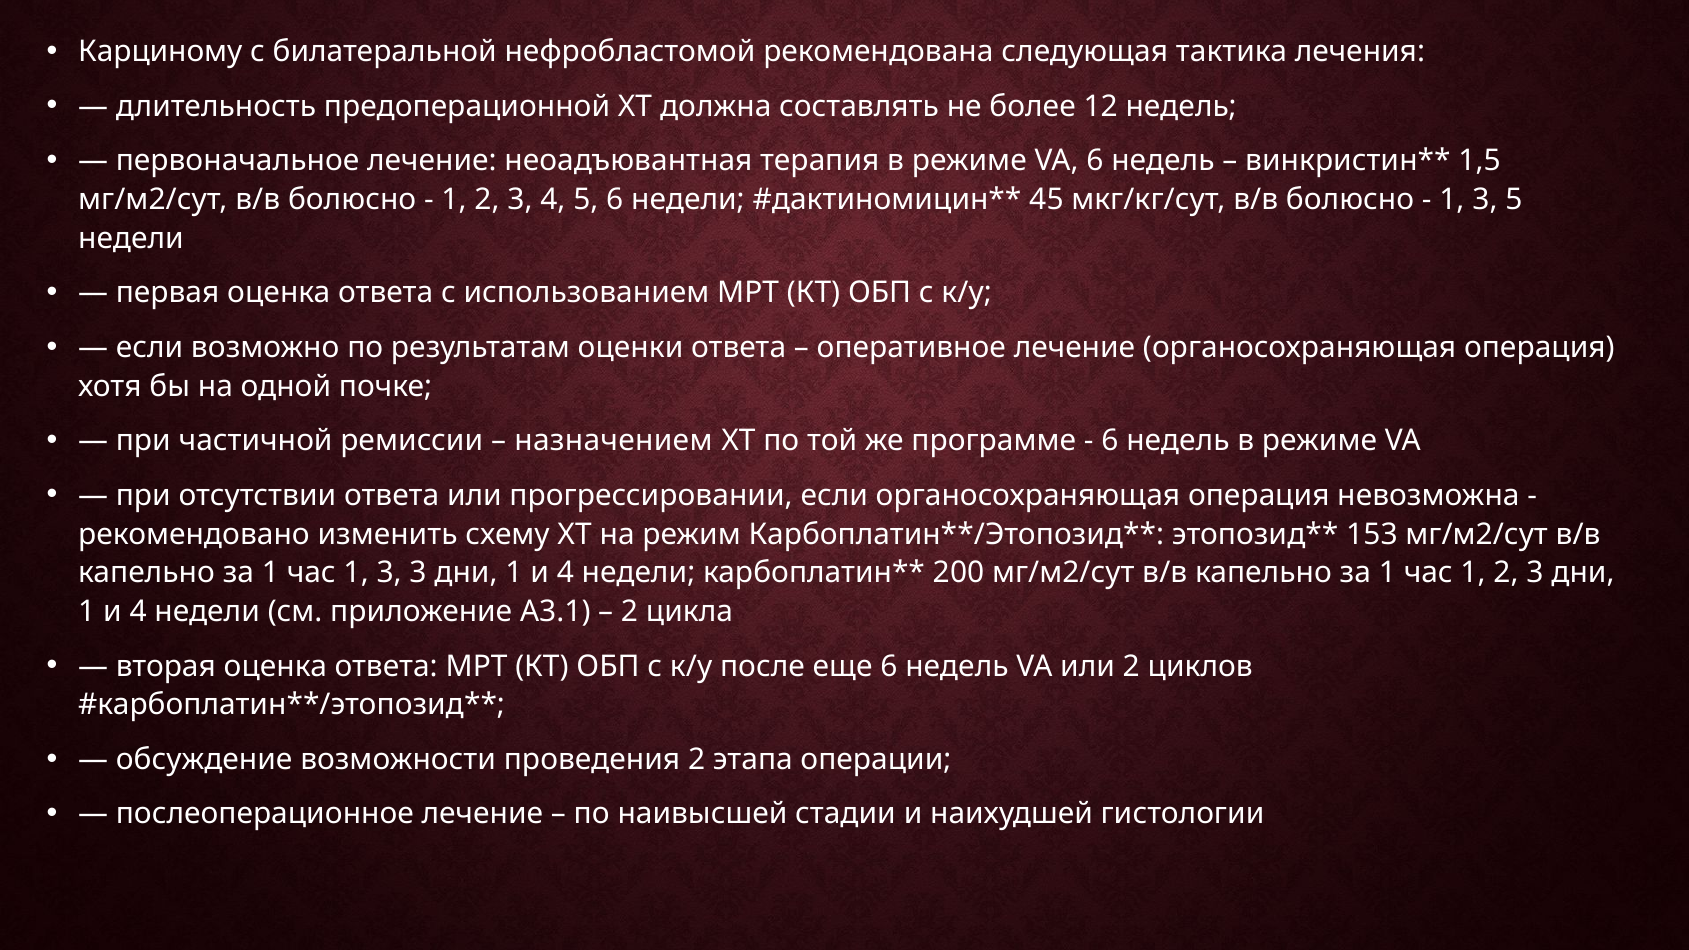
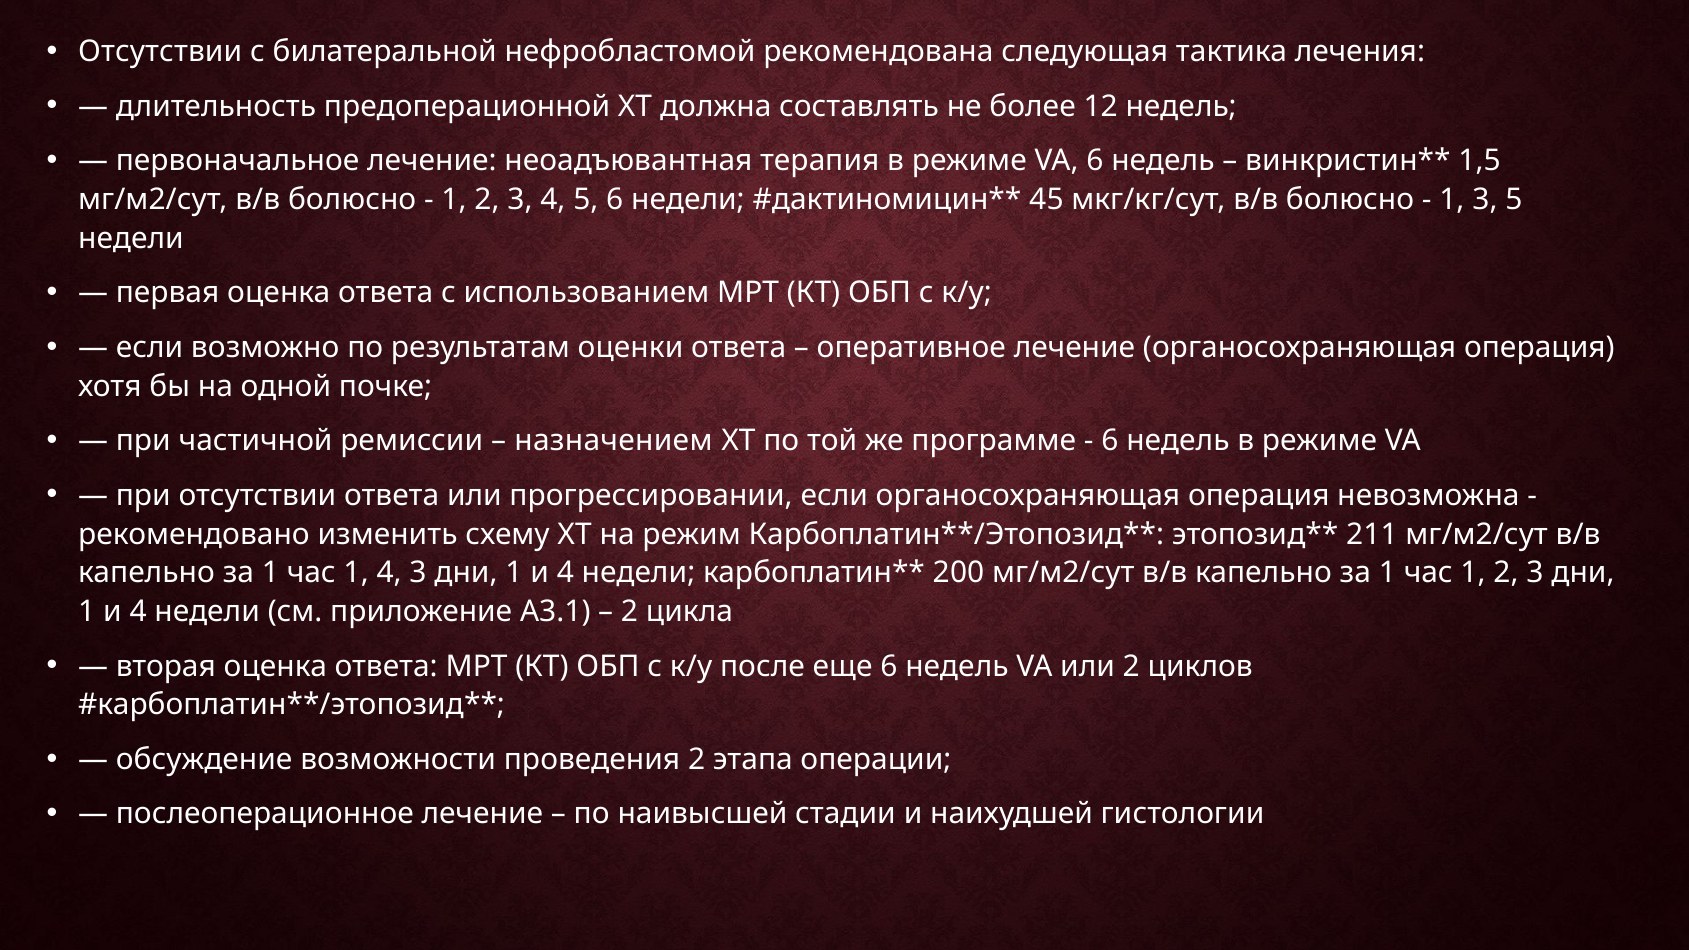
Карциному at (160, 52): Карциному -> Отсутствии
153: 153 -> 211
час 1 3: 3 -> 4
